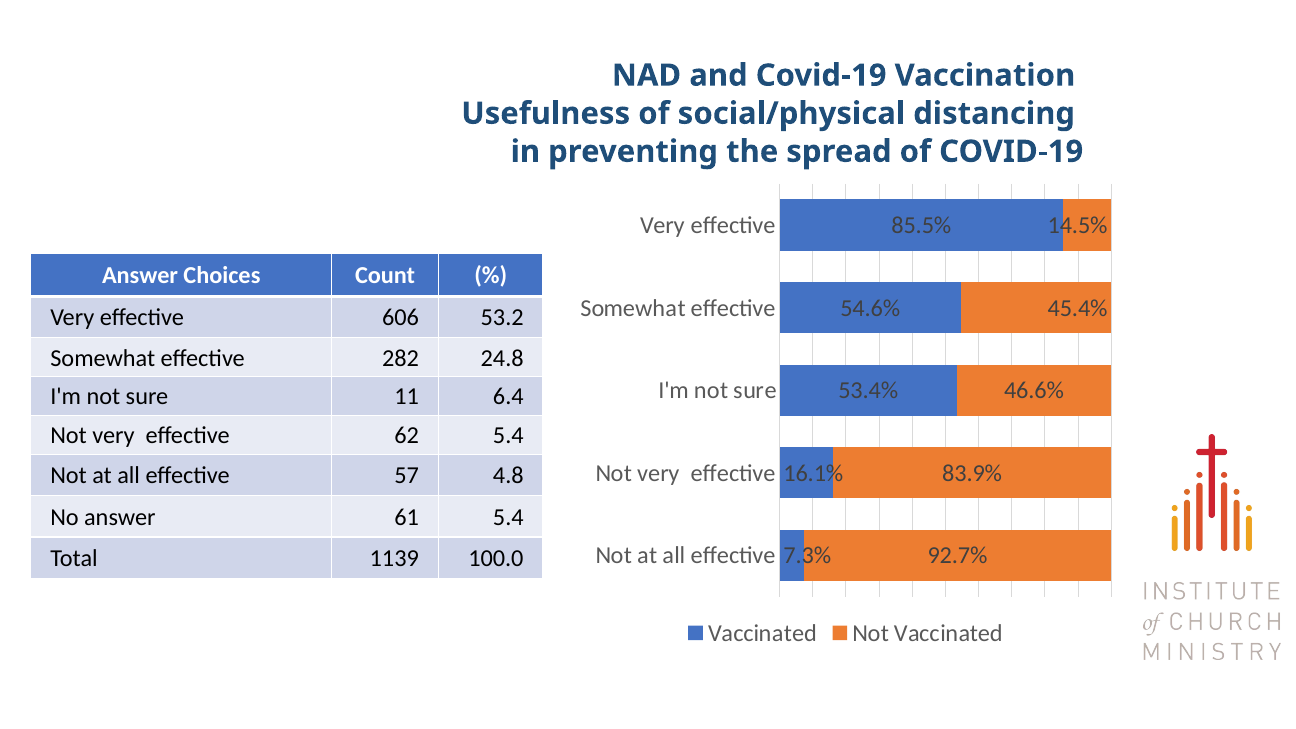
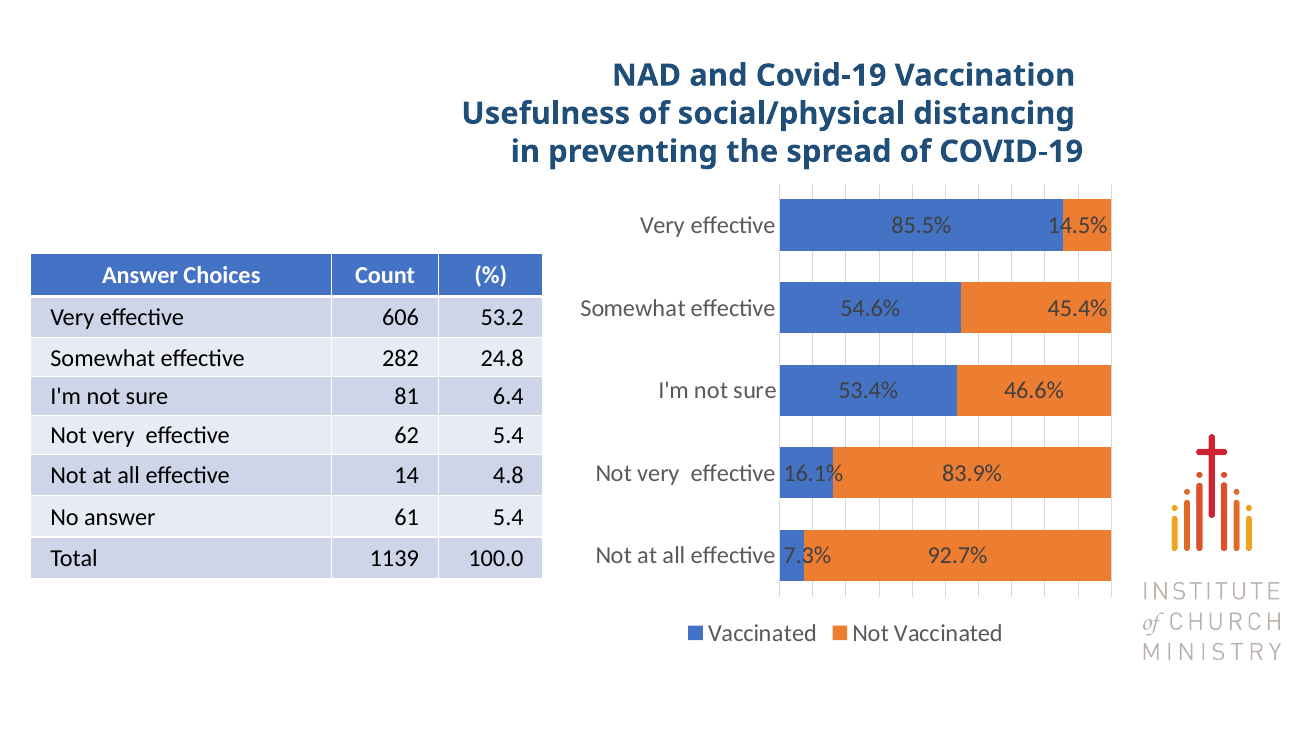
11: 11 -> 81
57: 57 -> 14
